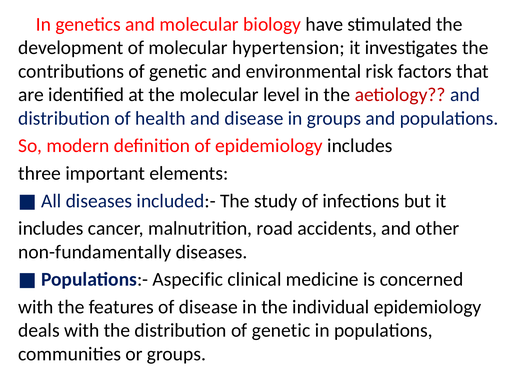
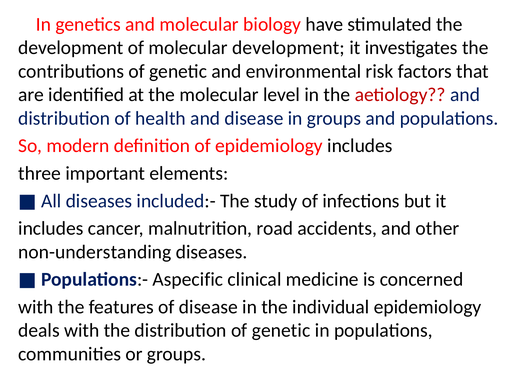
molecular hypertension: hypertension -> development
non-fundamentally: non-fundamentally -> non-understanding
